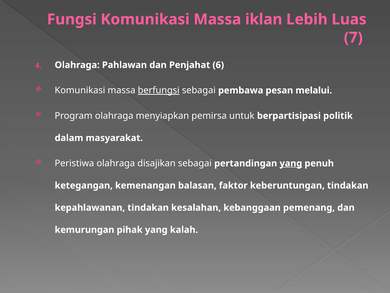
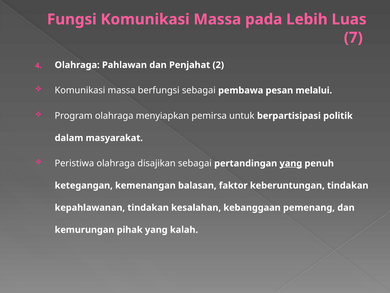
iklan: iklan -> pada
6: 6 -> 2
berfungsi underline: present -> none
